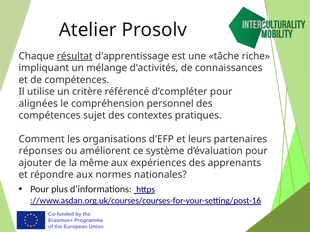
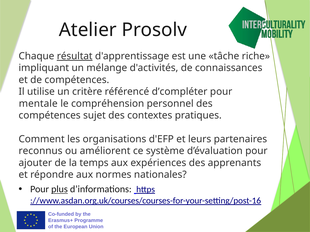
alignées: alignées -> mentale
réponses: réponses -> reconnus
même: même -> temps
plus underline: none -> present
